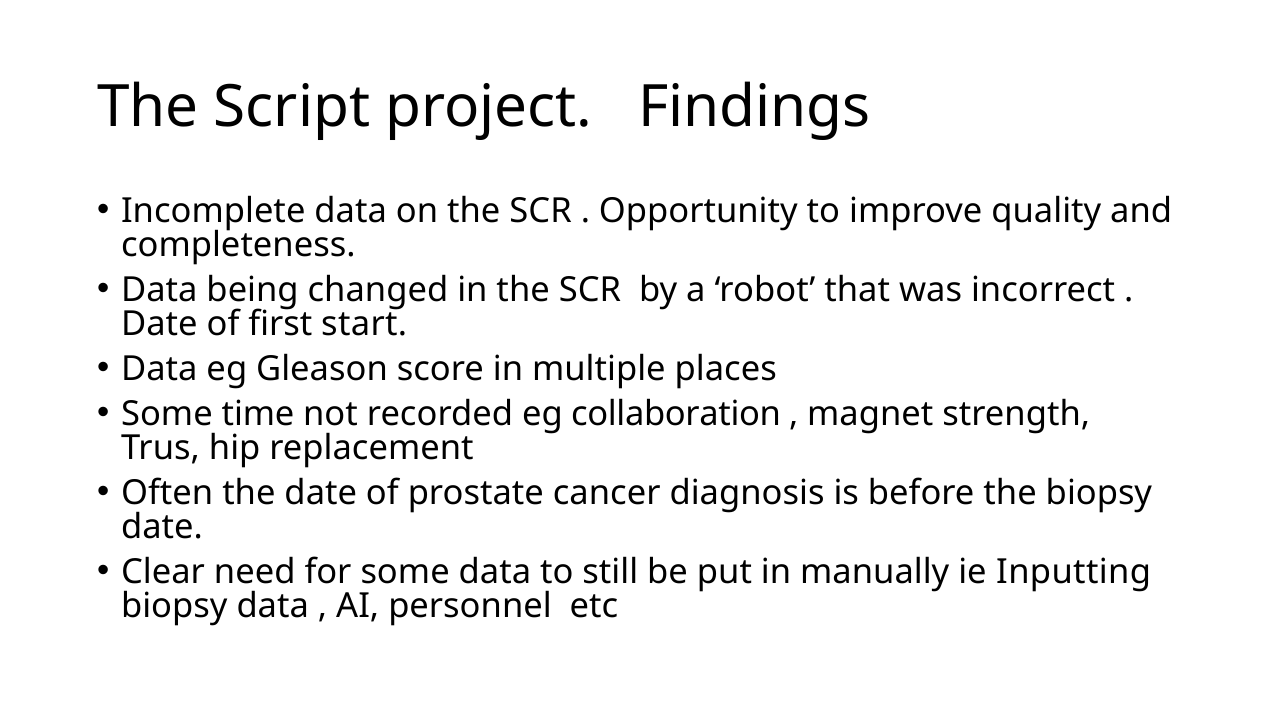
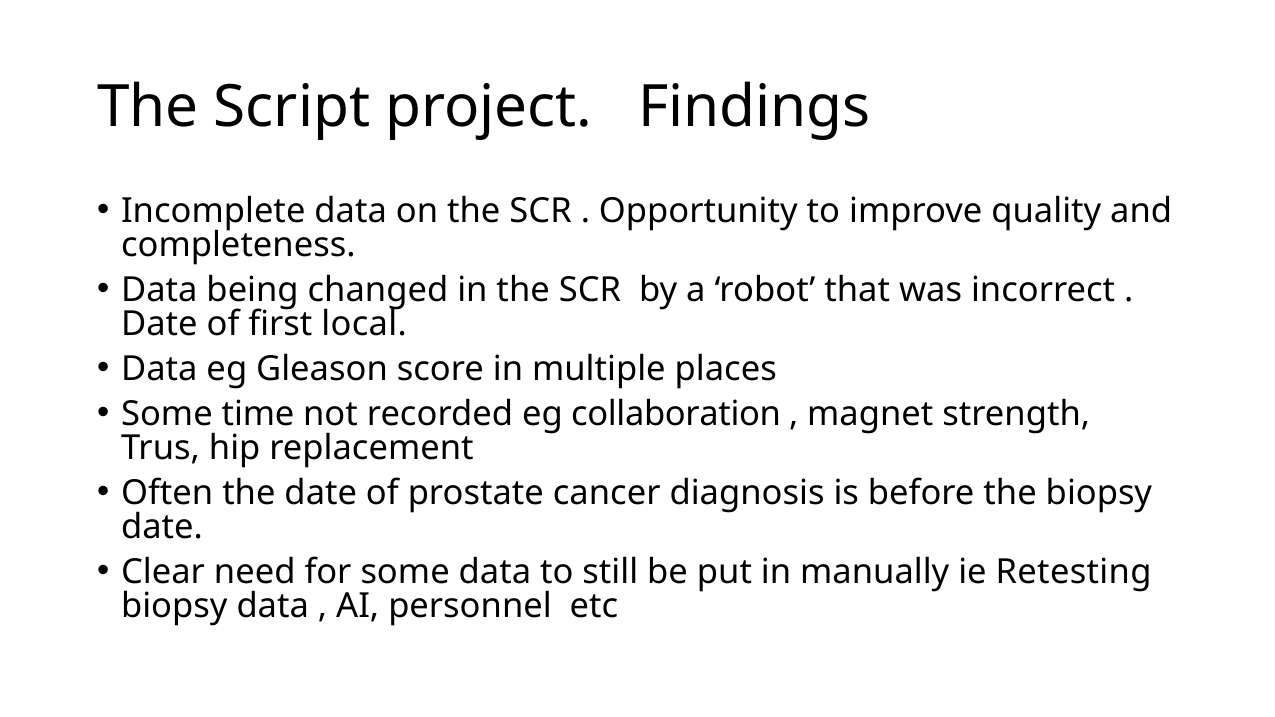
start: start -> local
Inputting: Inputting -> Retesting
